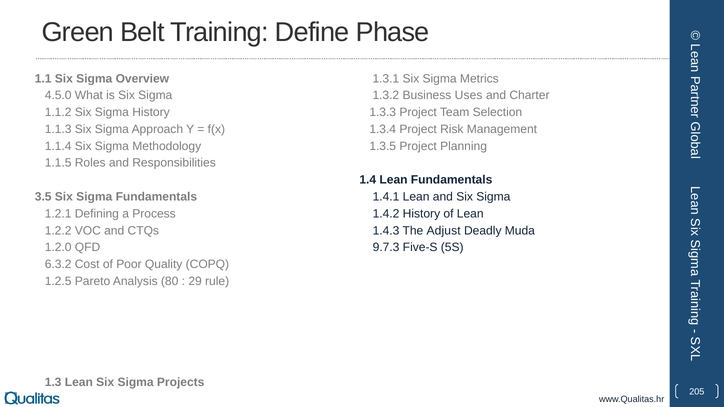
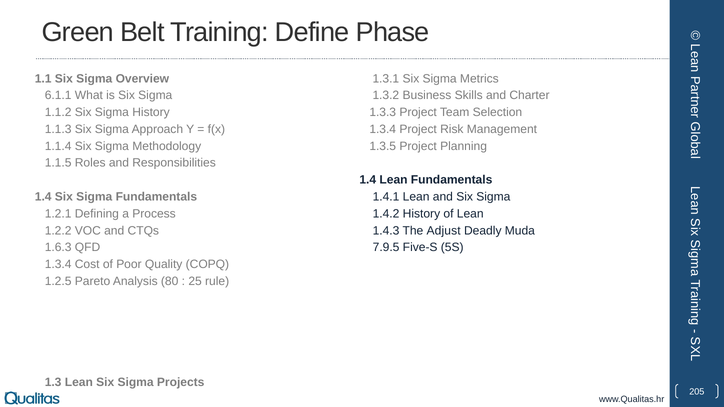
4.5.0: 4.5.0 -> 6.1.1
Uses: Uses -> Skills
3.5 at (43, 197): 3.5 -> 1.4
1.2.0: 1.2.0 -> 1.6.3
9.7.3: 9.7.3 -> 7.9.5
6.3.2 at (58, 264): 6.3.2 -> 1.3.4
29: 29 -> 25
